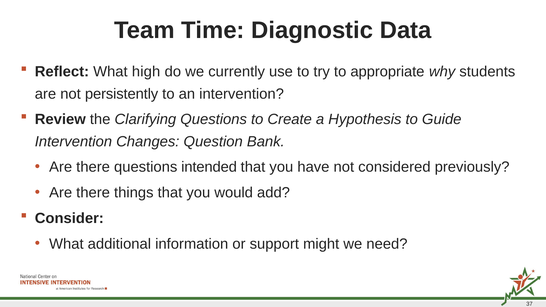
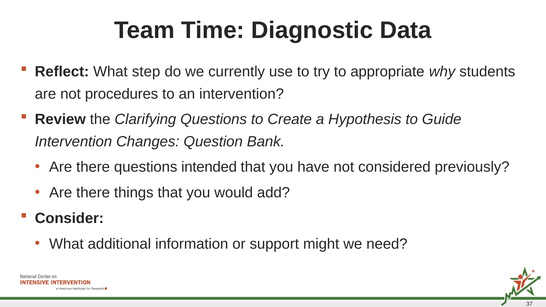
high: high -> step
persistently: persistently -> procedures
